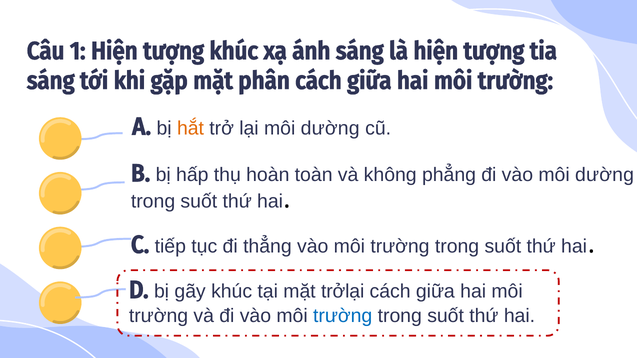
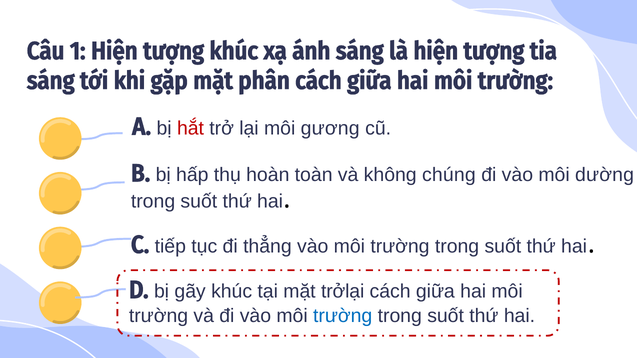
hắt colour: orange -> red
lại môi dường: dường -> gương
phẳng: phẳng -> chúng
